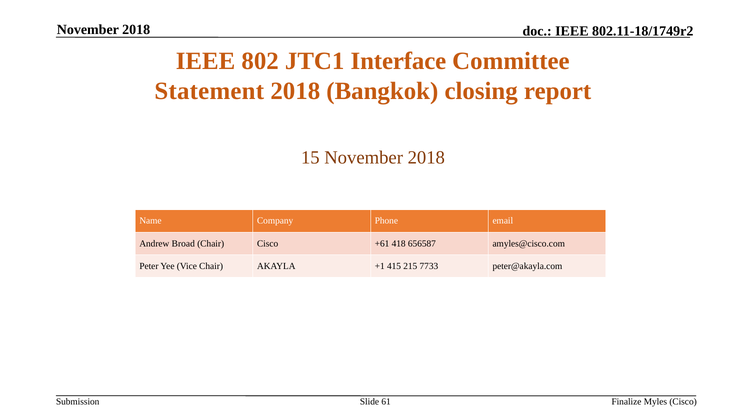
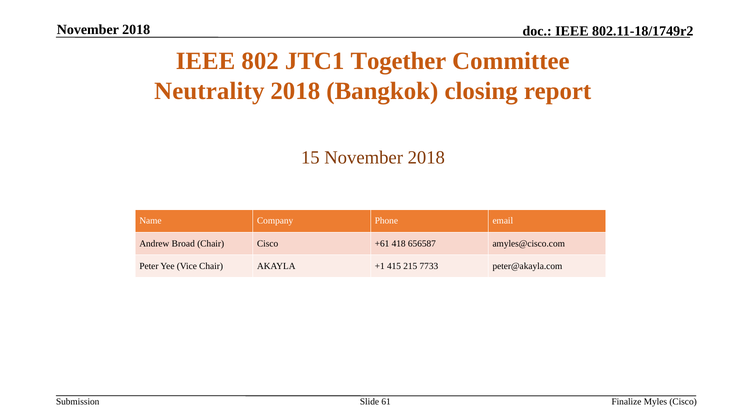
Interface: Interface -> Together
Statement: Statement -> Neutrality
